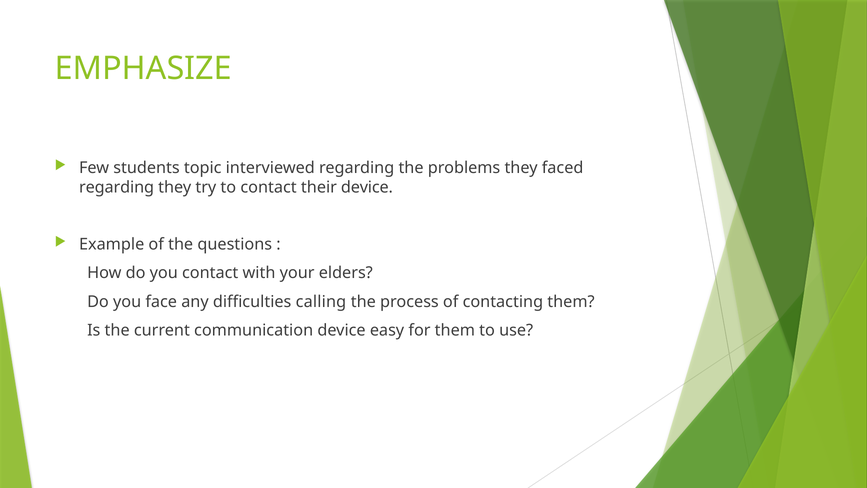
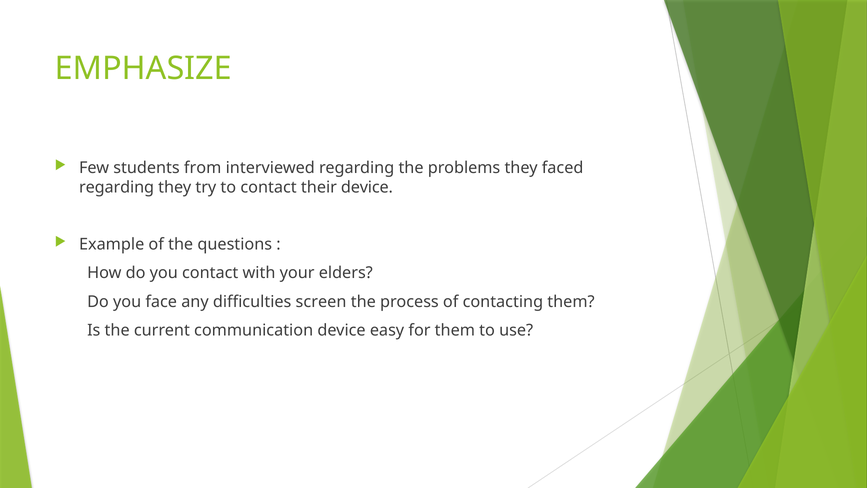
topic: topic -> from
calling: calling -> screen
